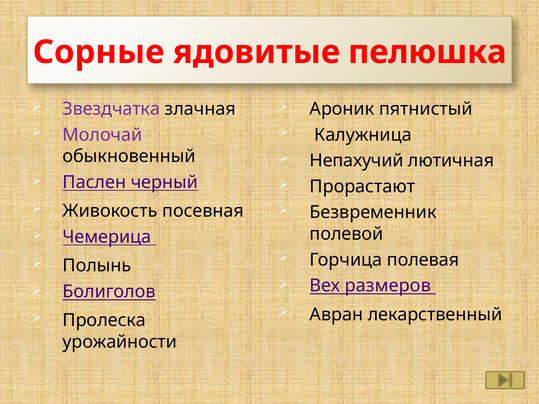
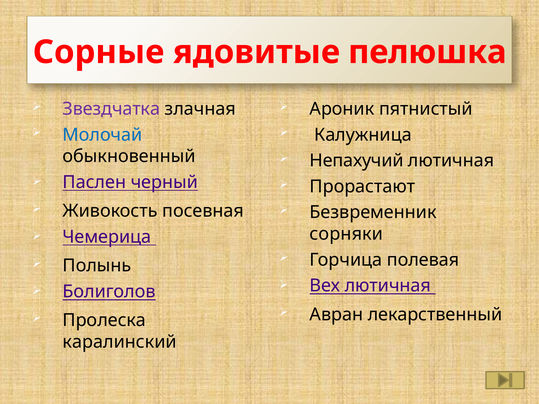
Молочай colour: purple -> blue
полевой: полевой -> сорняки
Вех размеров: размеров -> лютичная
урожайности: урожайности -> каралинский
